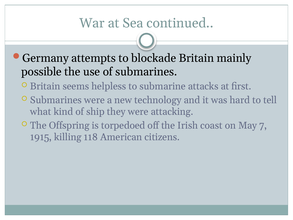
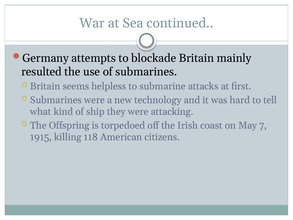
possible: possible -> resulted
